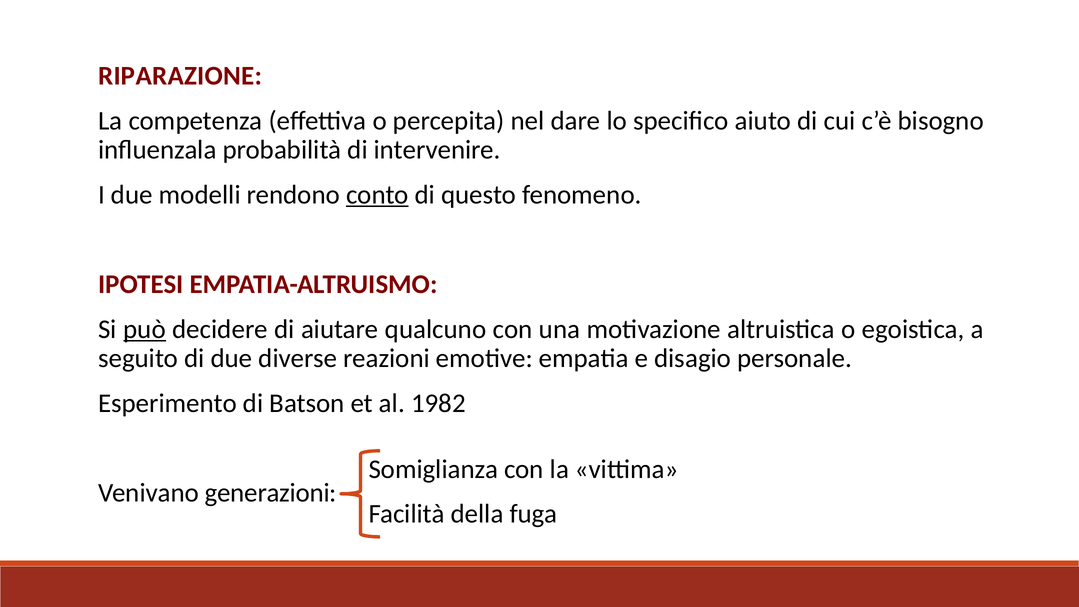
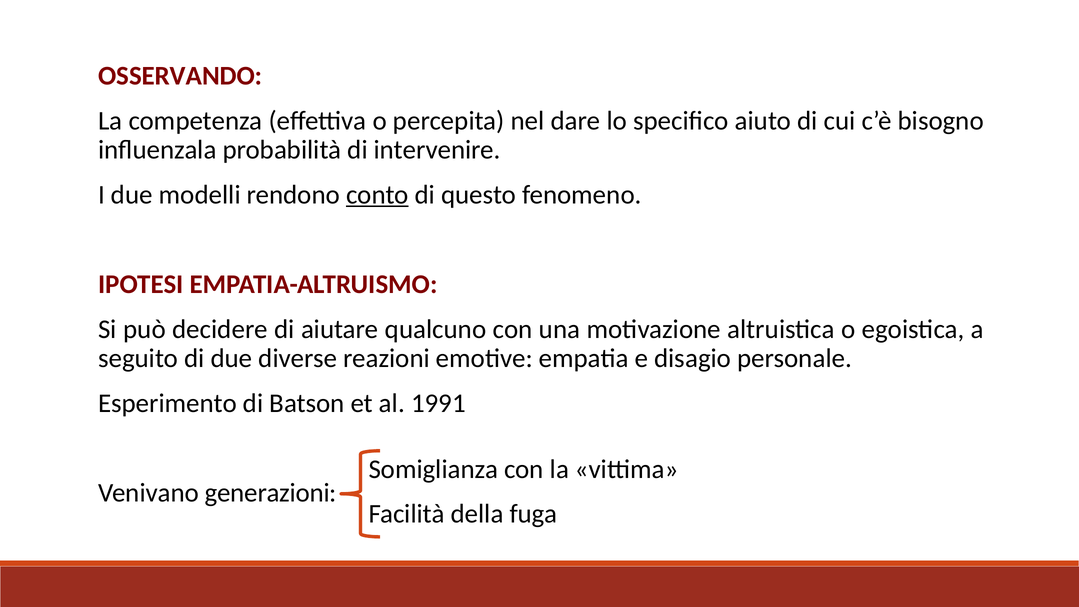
RIPARAZIONE: RIPARAZIONE -> OSSERVANDO
può underline: present -> none
1982: 1982 -> 1991
